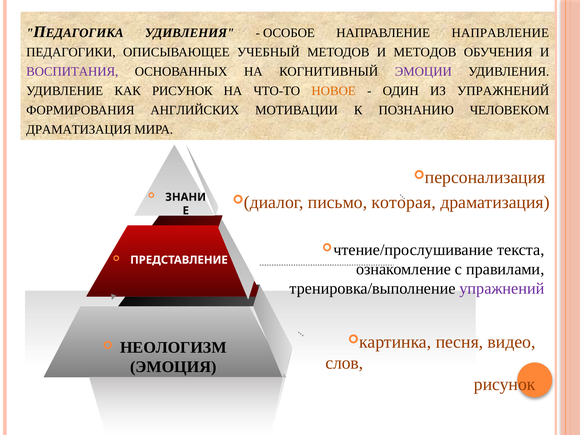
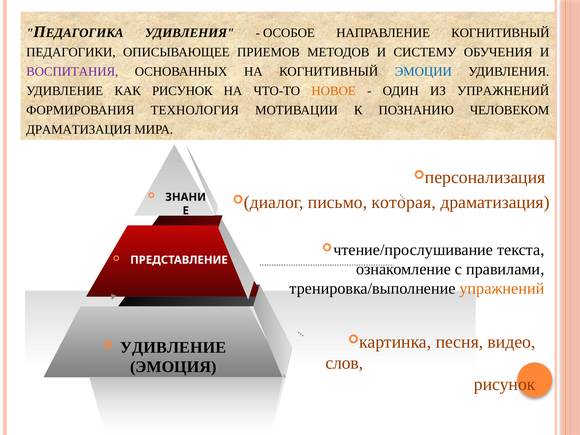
НАПРАВЛЕНИЕ НАПРАВЛЕНИЕ: НАПРАВЛЕНИЕ -> КОГНИТИВНЫЙ
УЧЕБНЫЙ: УЧЕБНЫЙ -> ПРИЕМОВ
И МЕТОДОВ: МЕТОДОВ -> СИСТЕМУ
ЭМОЦИИ colour: purple -> blue
АНГЛИЙСКИХ: АНГЛИЙСКИХ -> ТЕХНОЛОГИЯ
упражнений at (502, 289) colour: purple -> orange
НЕОЛОГИЗМ at (173, 348): НЕОЛОГИЗМ -> УДИВЛЕНИЕ
